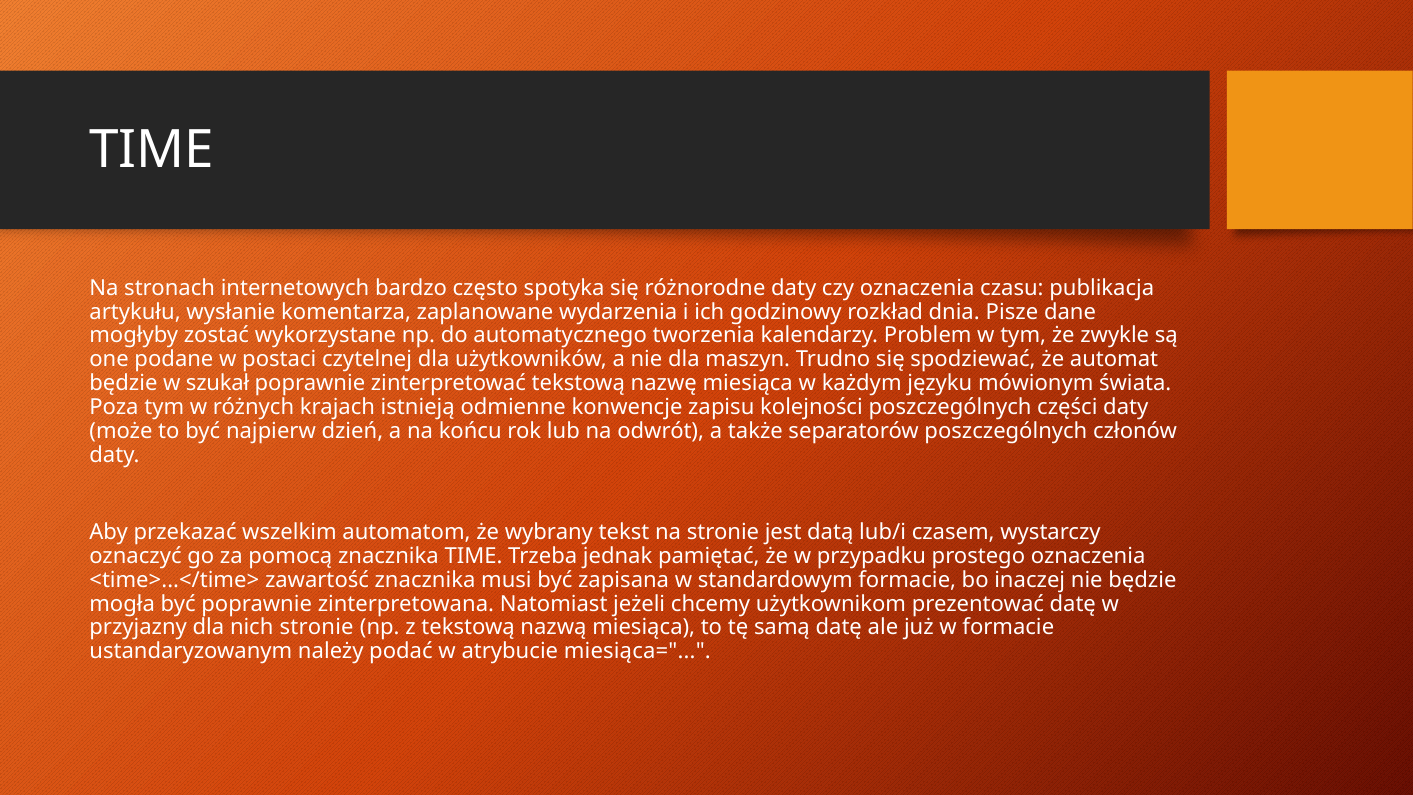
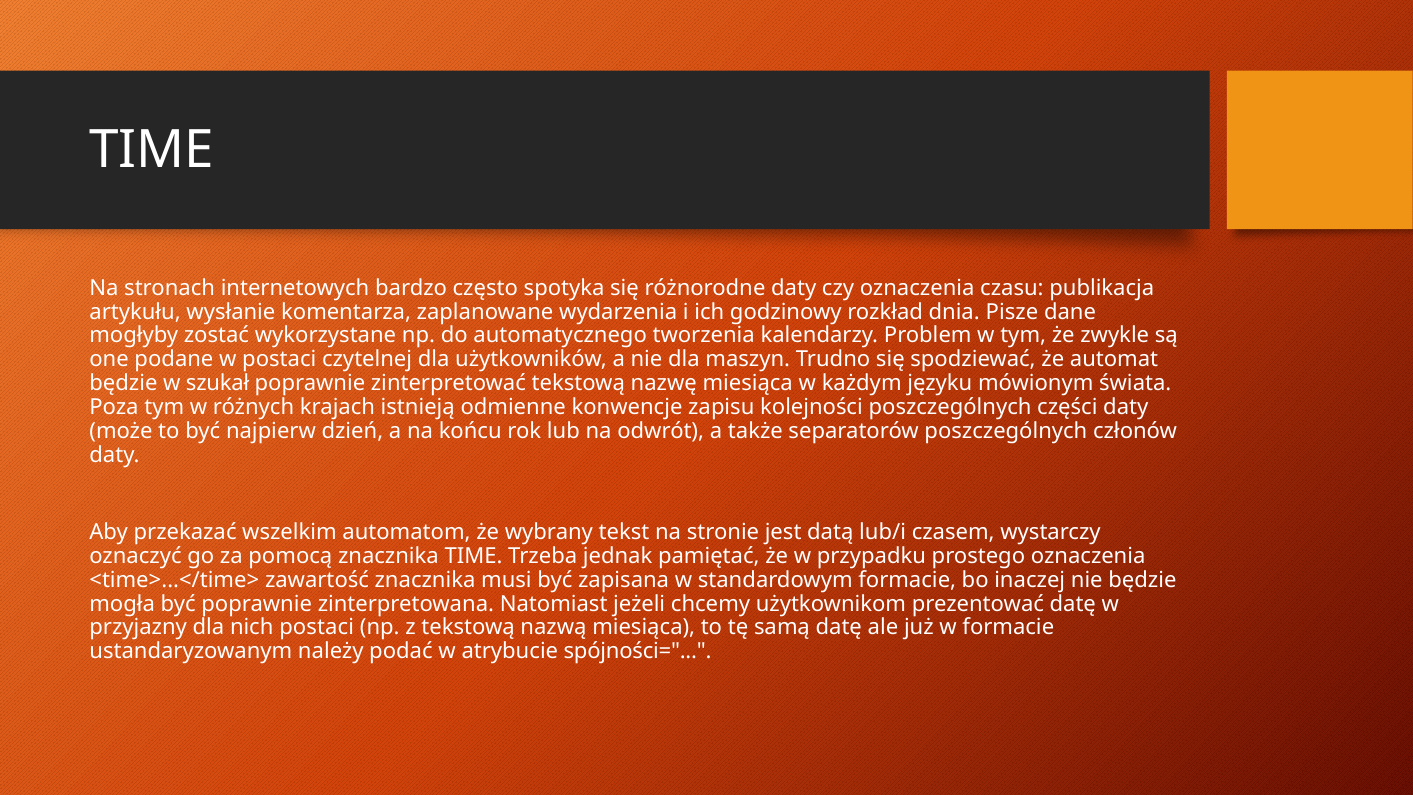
nich stronie: stronie -> postaci
miesiąca=: miesiąca= -> spójności=
